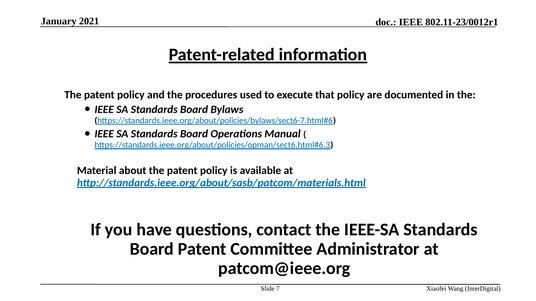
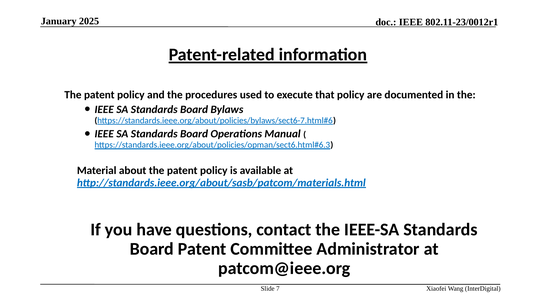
2021: 2021 -> 2025
